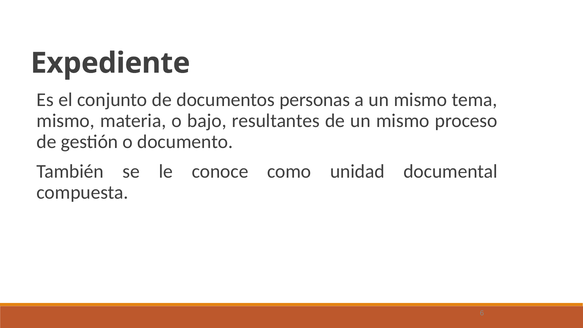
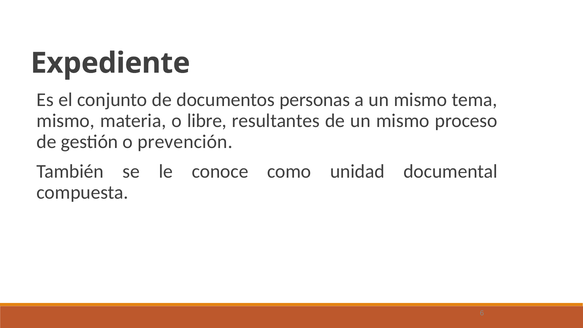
bajo: bajo -> libre
documento: documento -> prevención
